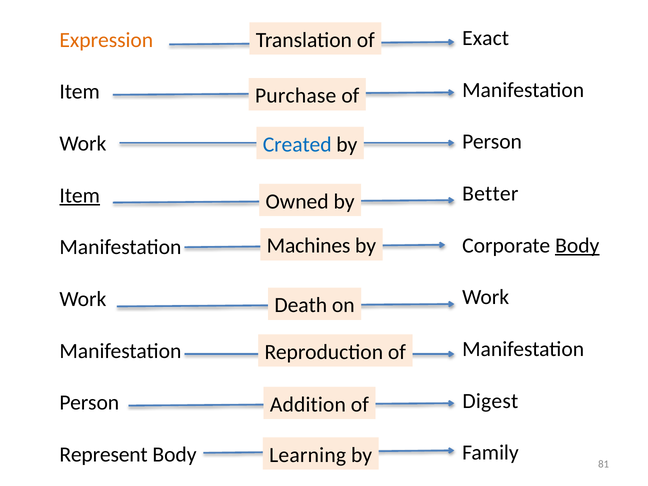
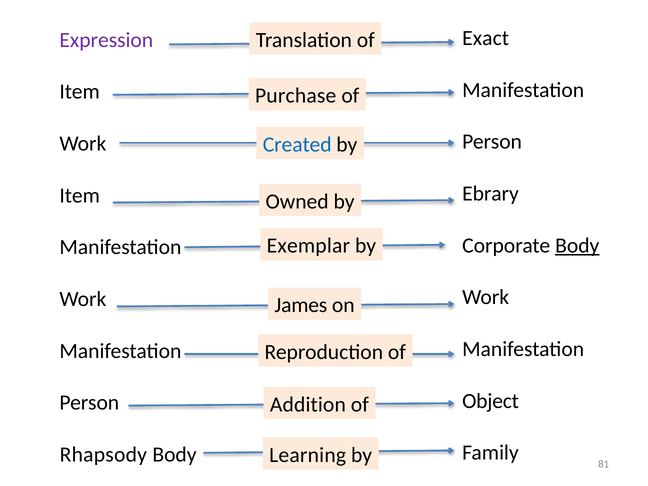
Expression colour: orange -> purple
Better: Better -> Ebrary
Item at (80, 195) underline: present -> none
Machines: Machines -> Exemplar
Death: Death -> James
Digest: Digest -> Object
Represent: Represent -> Rhapsody
